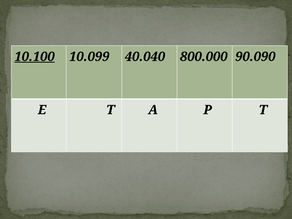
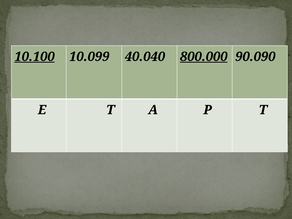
800.000 underline: none -> present
